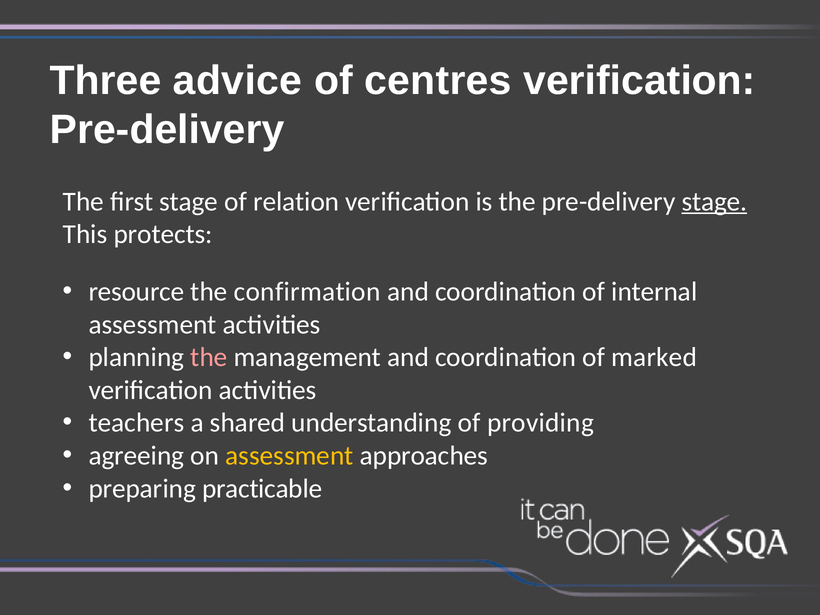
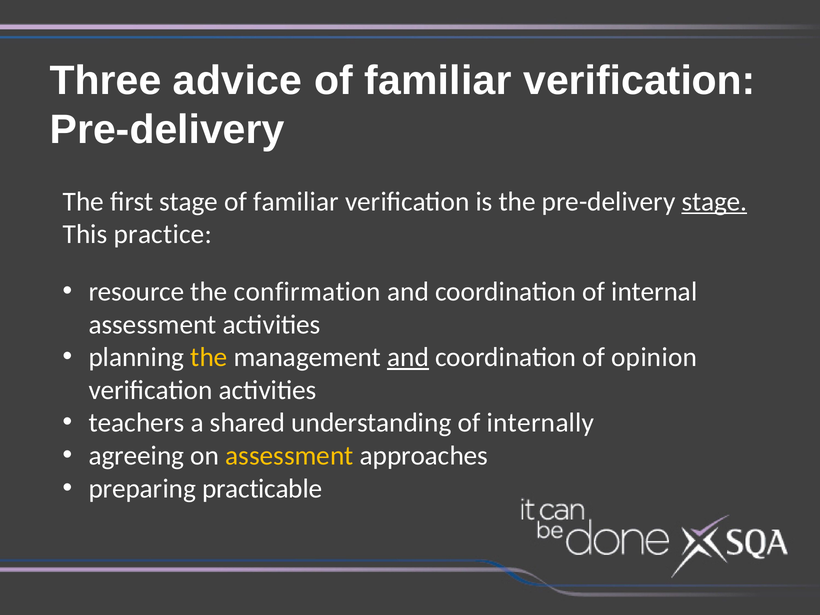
centres at (438, 81): centres -> familiar
stage of relation: relation -> familiar
protects: protects -> practice
the at (209, 357) colour: pink -> yellow
and at (408, 357) underline: none -> present
marked: marked -> opinion
providing: providing -> internally
